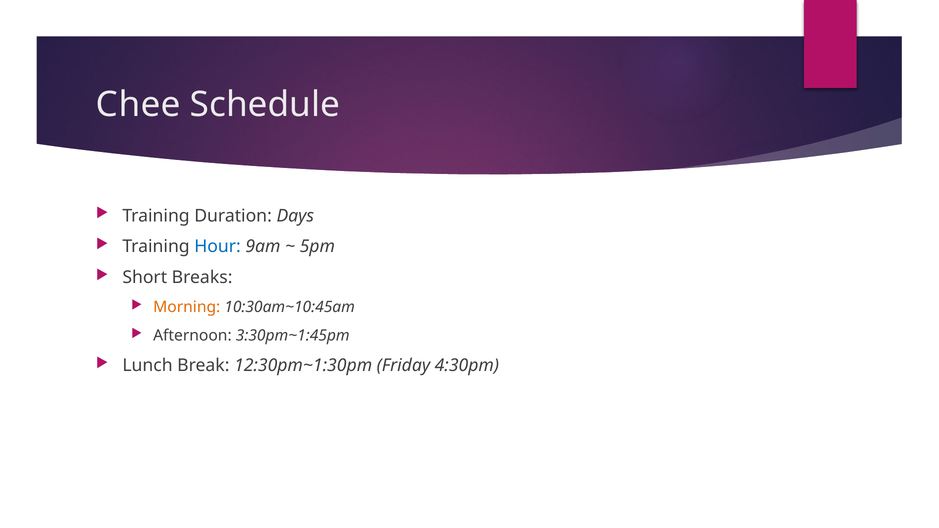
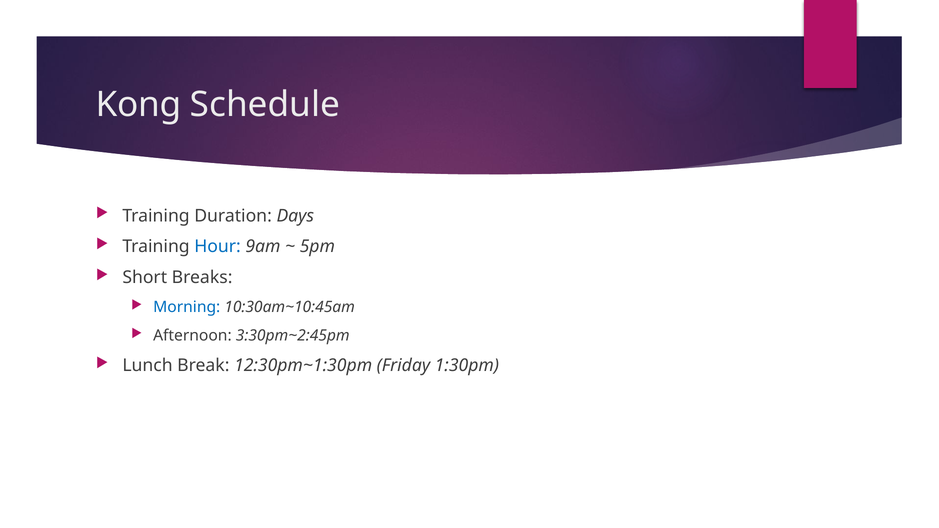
Chee: Chee -> Kong
Morning colour: orange -> blue
3:30pm~1:45pm: 3:30pm~1:45pm -> 3:30pm~2:45pm
4:30pm: 4:30pm -> 1:30pm
